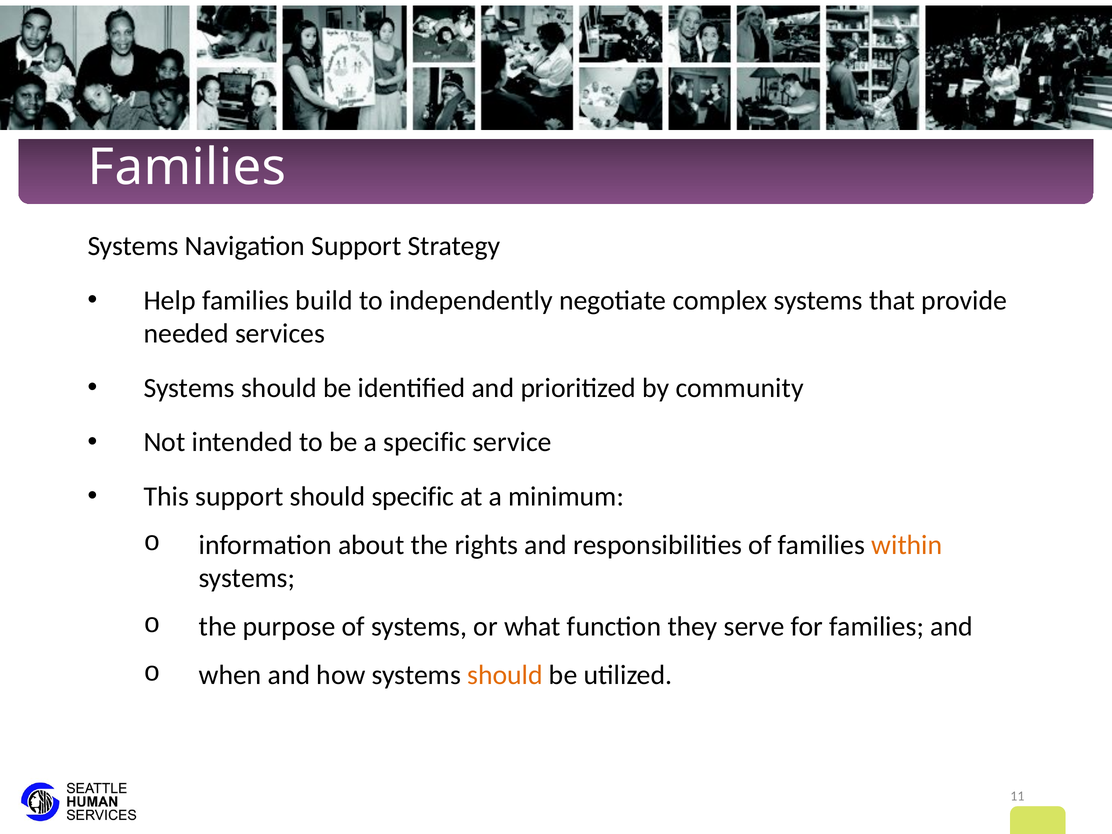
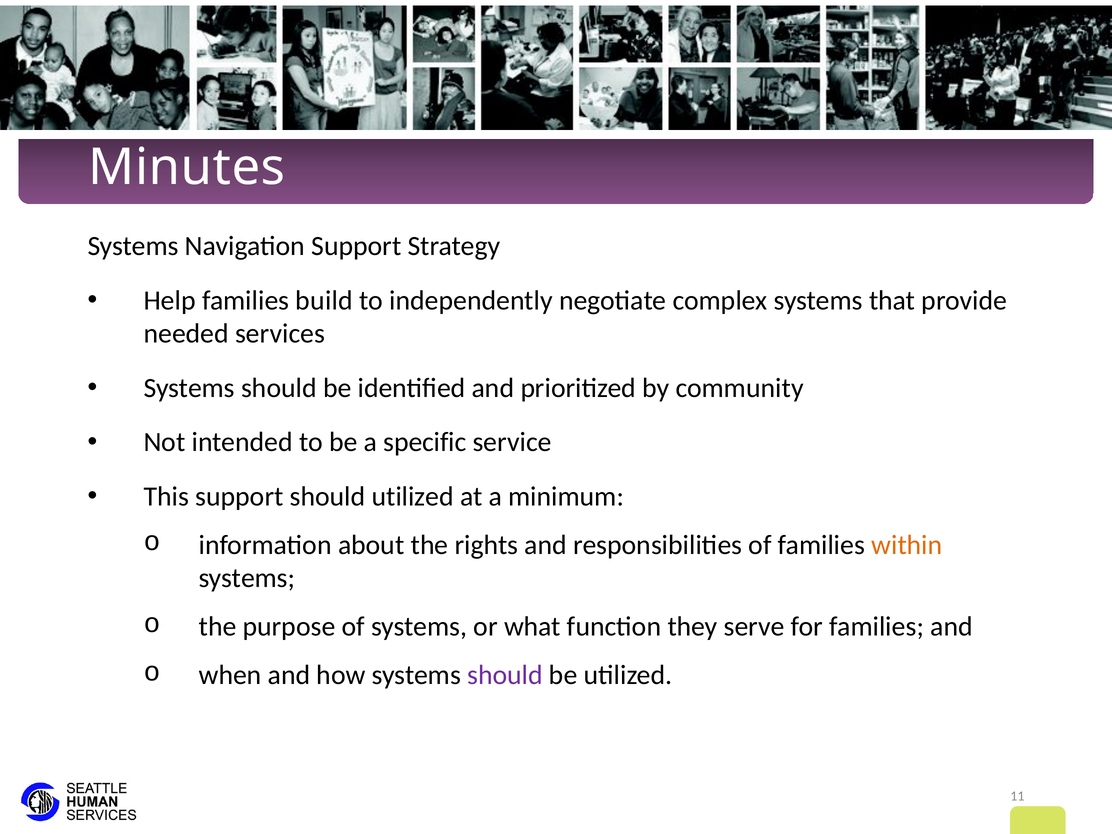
Families at (187, 167): Families -> Minutes
should specific: specific -> utilized
should at (505, 675) colour: orange -> purple
